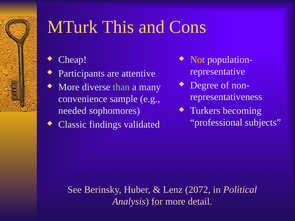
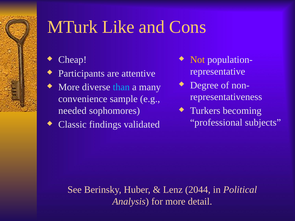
This: This -> Like
than colour: light green -> light blue
2072: 2072 -> 2044
